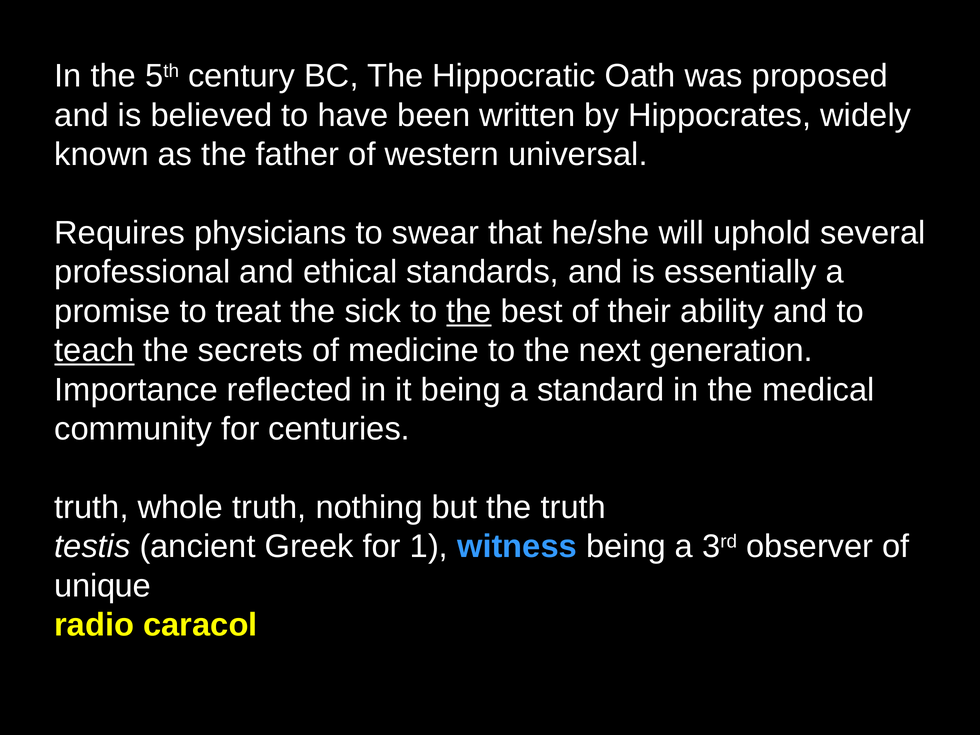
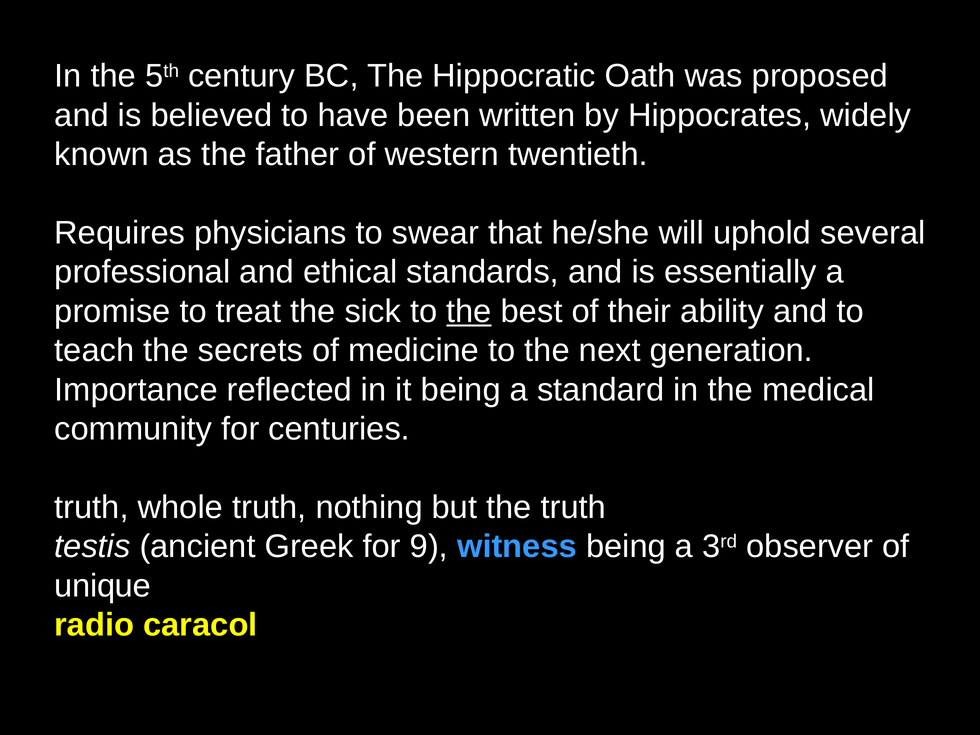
universal: universal -> twentieth
teach underline: present -> none
1: 1 -> 9
